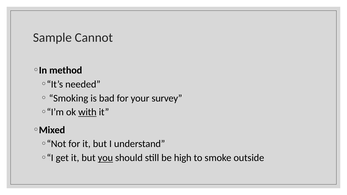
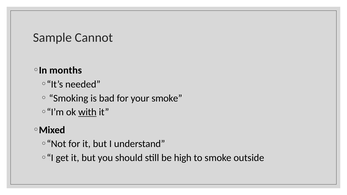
method: method -> months
your survey: survey -> smoke
you underline: present -> none
